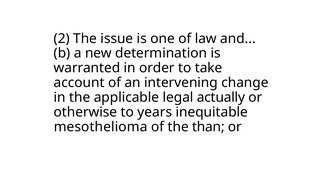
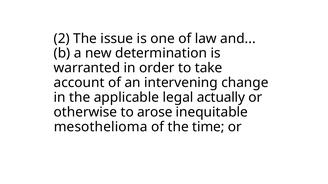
years: years -> arose
than: than -> time
